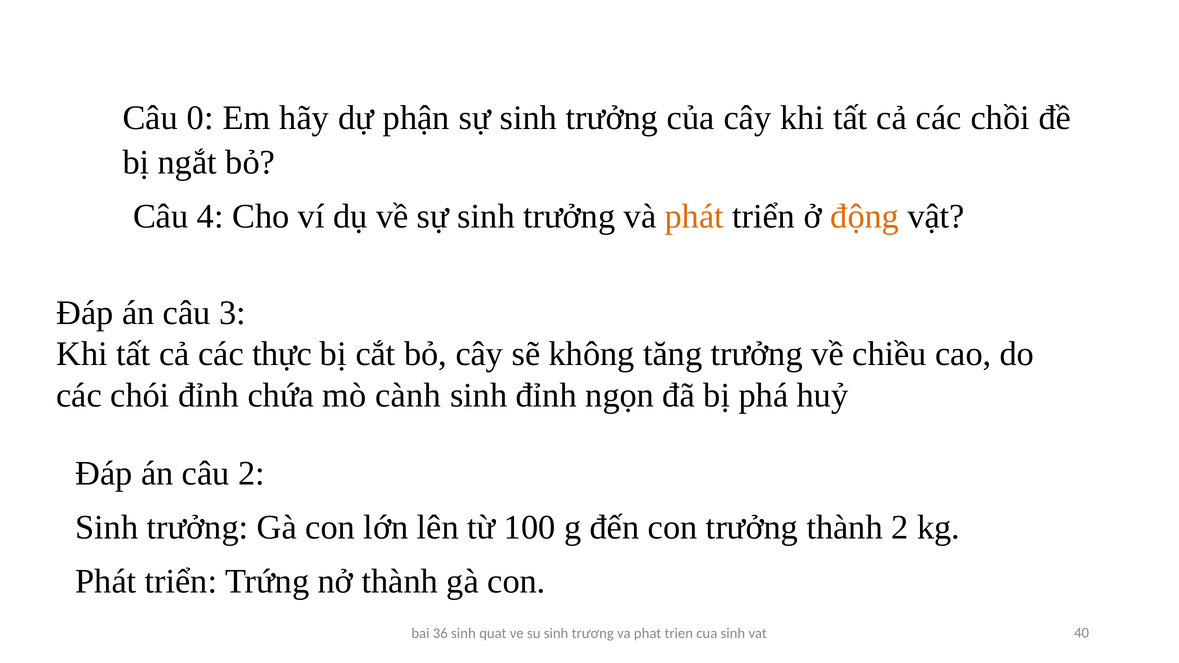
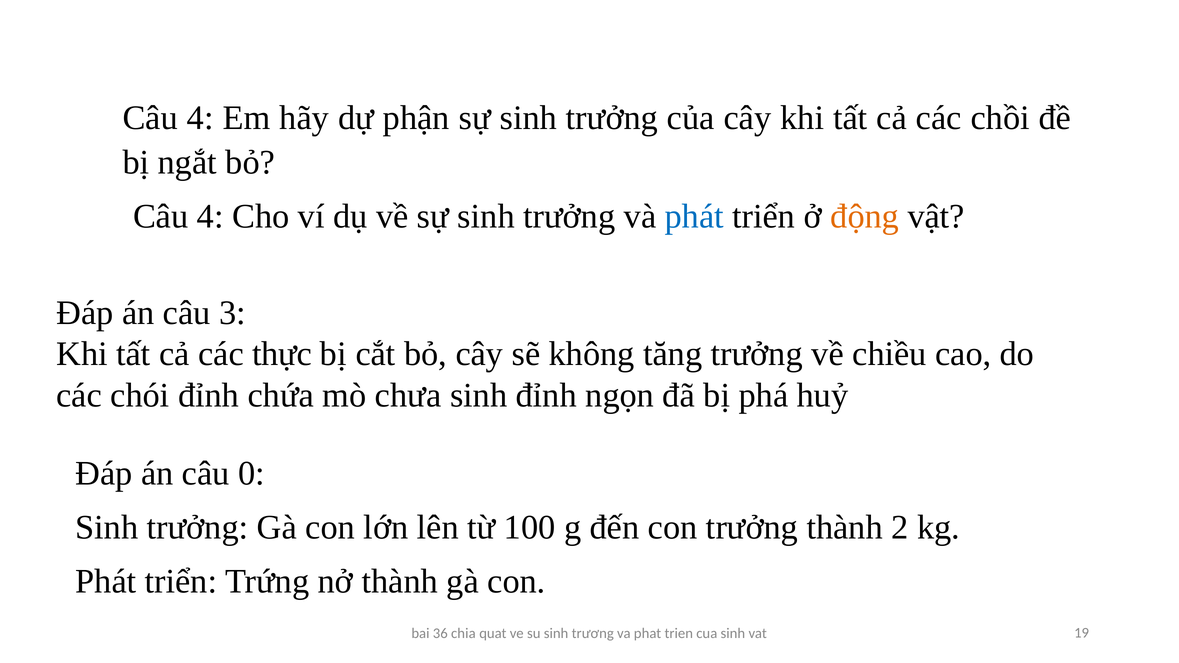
0 at (200, 118): 0 -> 4
phát at (694, 216) colour: orange -> blue
cành: cành -> chưa
câu 2: 2 -> 0
36 sinh: sinh -> chia
40: 40 -> 19
